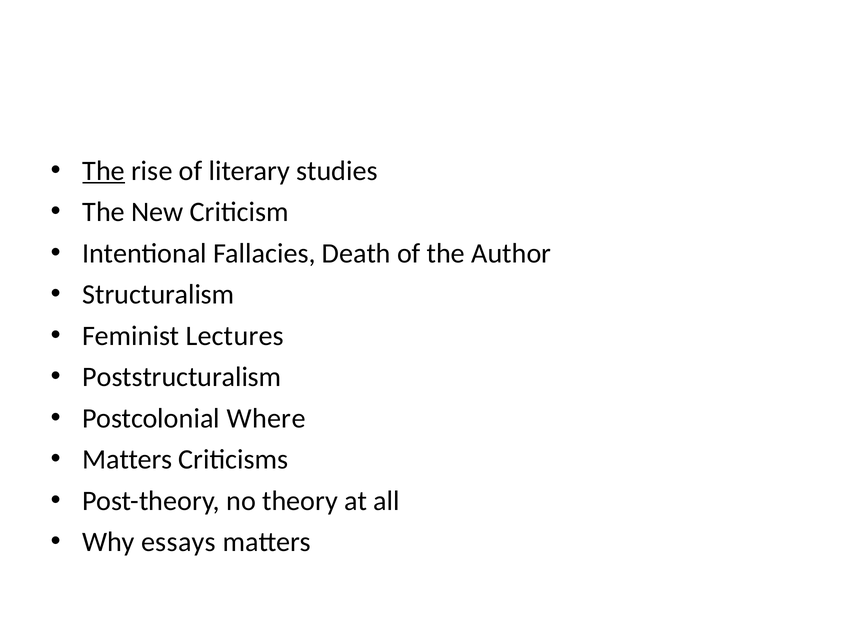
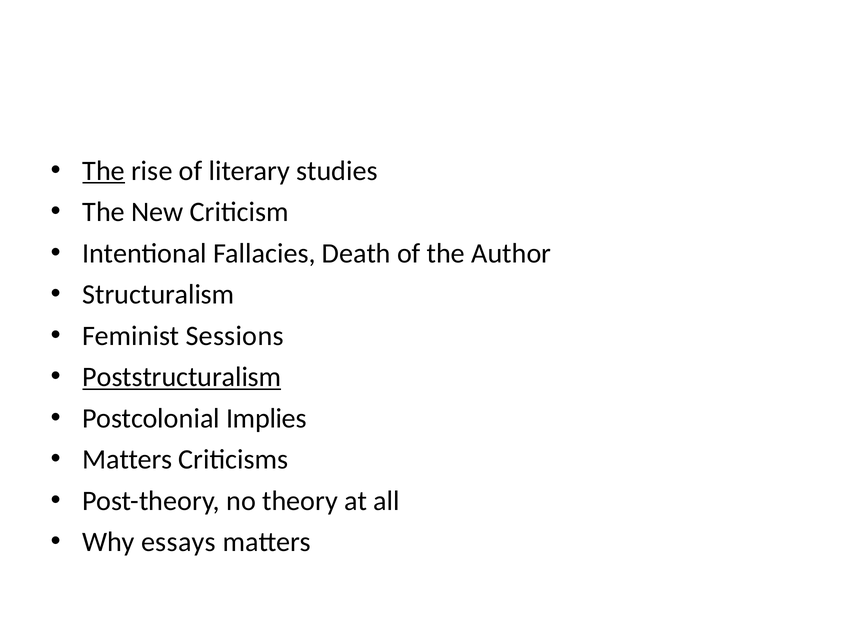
Lectures: Lectures -> Sessions
Poststructuralism underline: none -> present
Where: Where -> Implies
